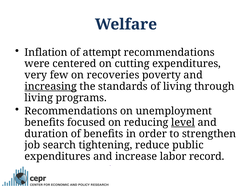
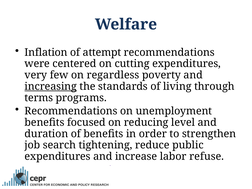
recoveries: recoveries -> regardless
living at (39, 98): living -> terms
level underline: present -> none
record: record -> refuse
